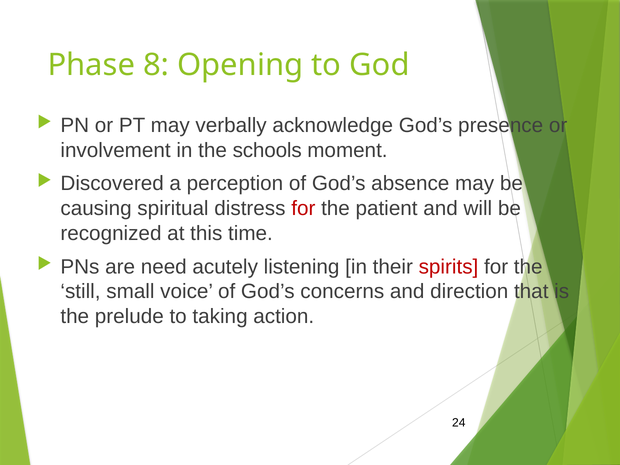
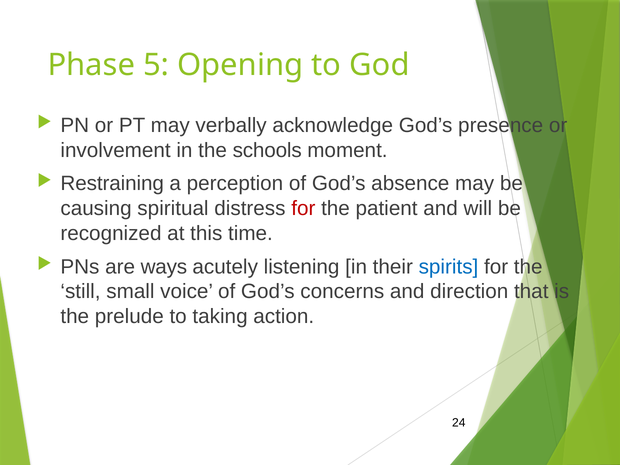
8: 8 -> 5
Discovered: Discovered -> Restraining
need: need -> ways
spirits colour: red -> blue
